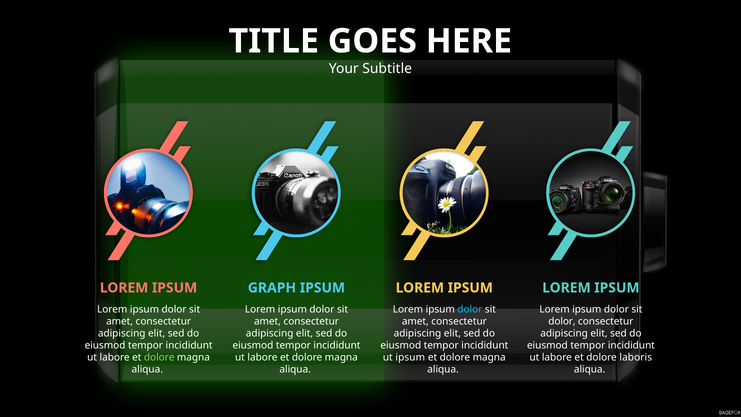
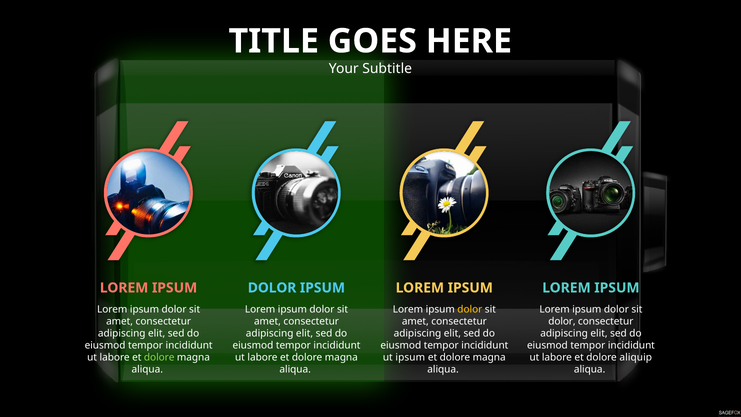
GRAPH at (272, 288): GRAPH -> DOLOR
dolor at (470, 309) colour: light blue -> yellow
laboris: laboris -> aliquip
